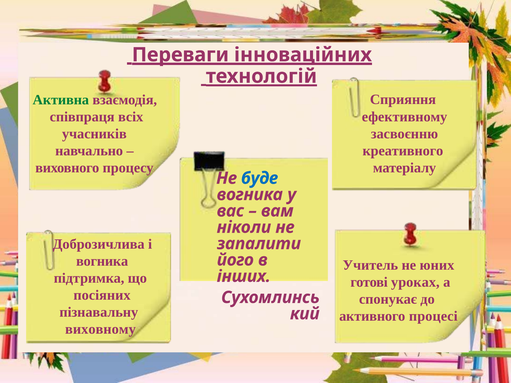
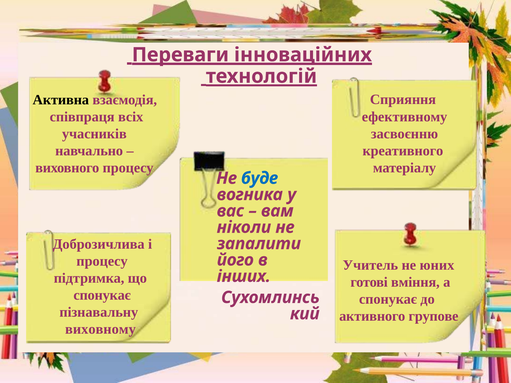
Активна colour: green -> black
вогника at (102, 261): вогника -> процесу
уроках: уроках -> вміння
посіяних at (102, 295): посіяних -> спонукає
процесі: процесі -> групове
